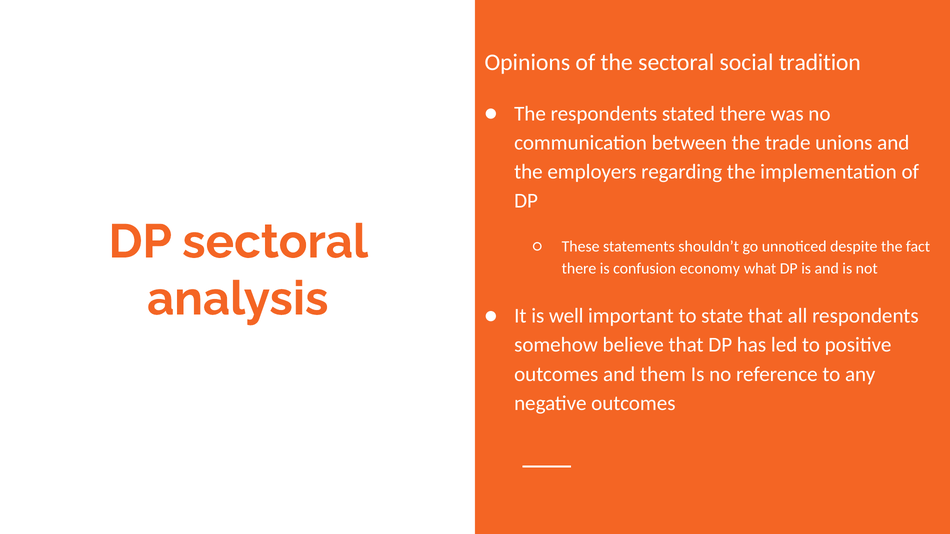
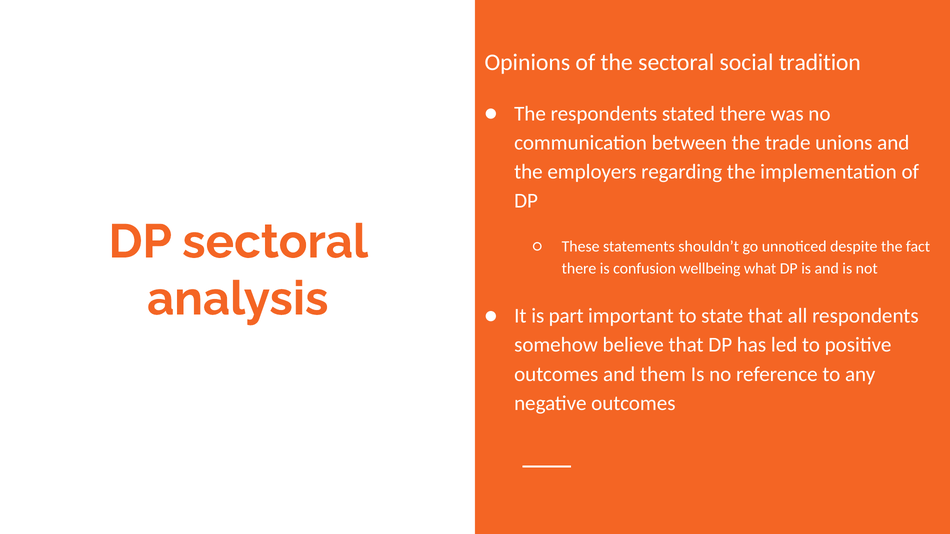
economy: economy -> wellbeing
well: well -> part
